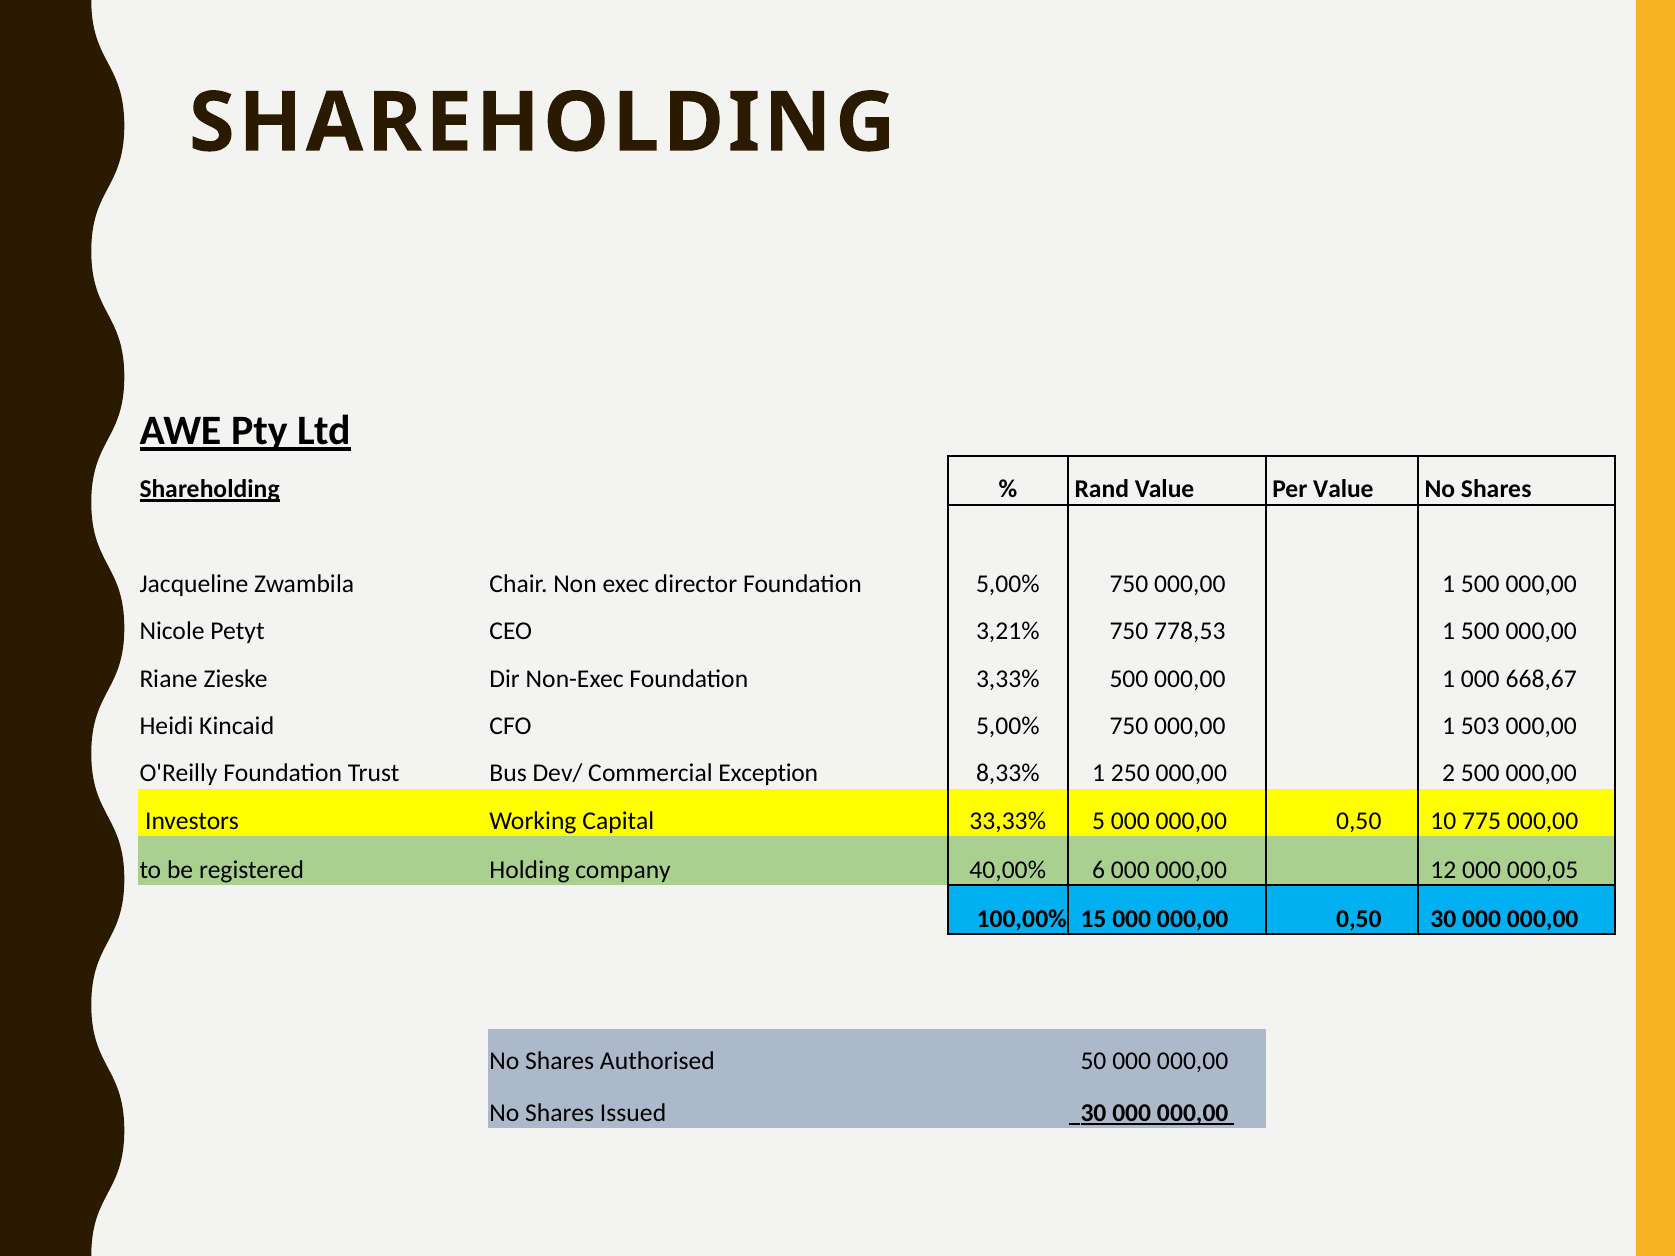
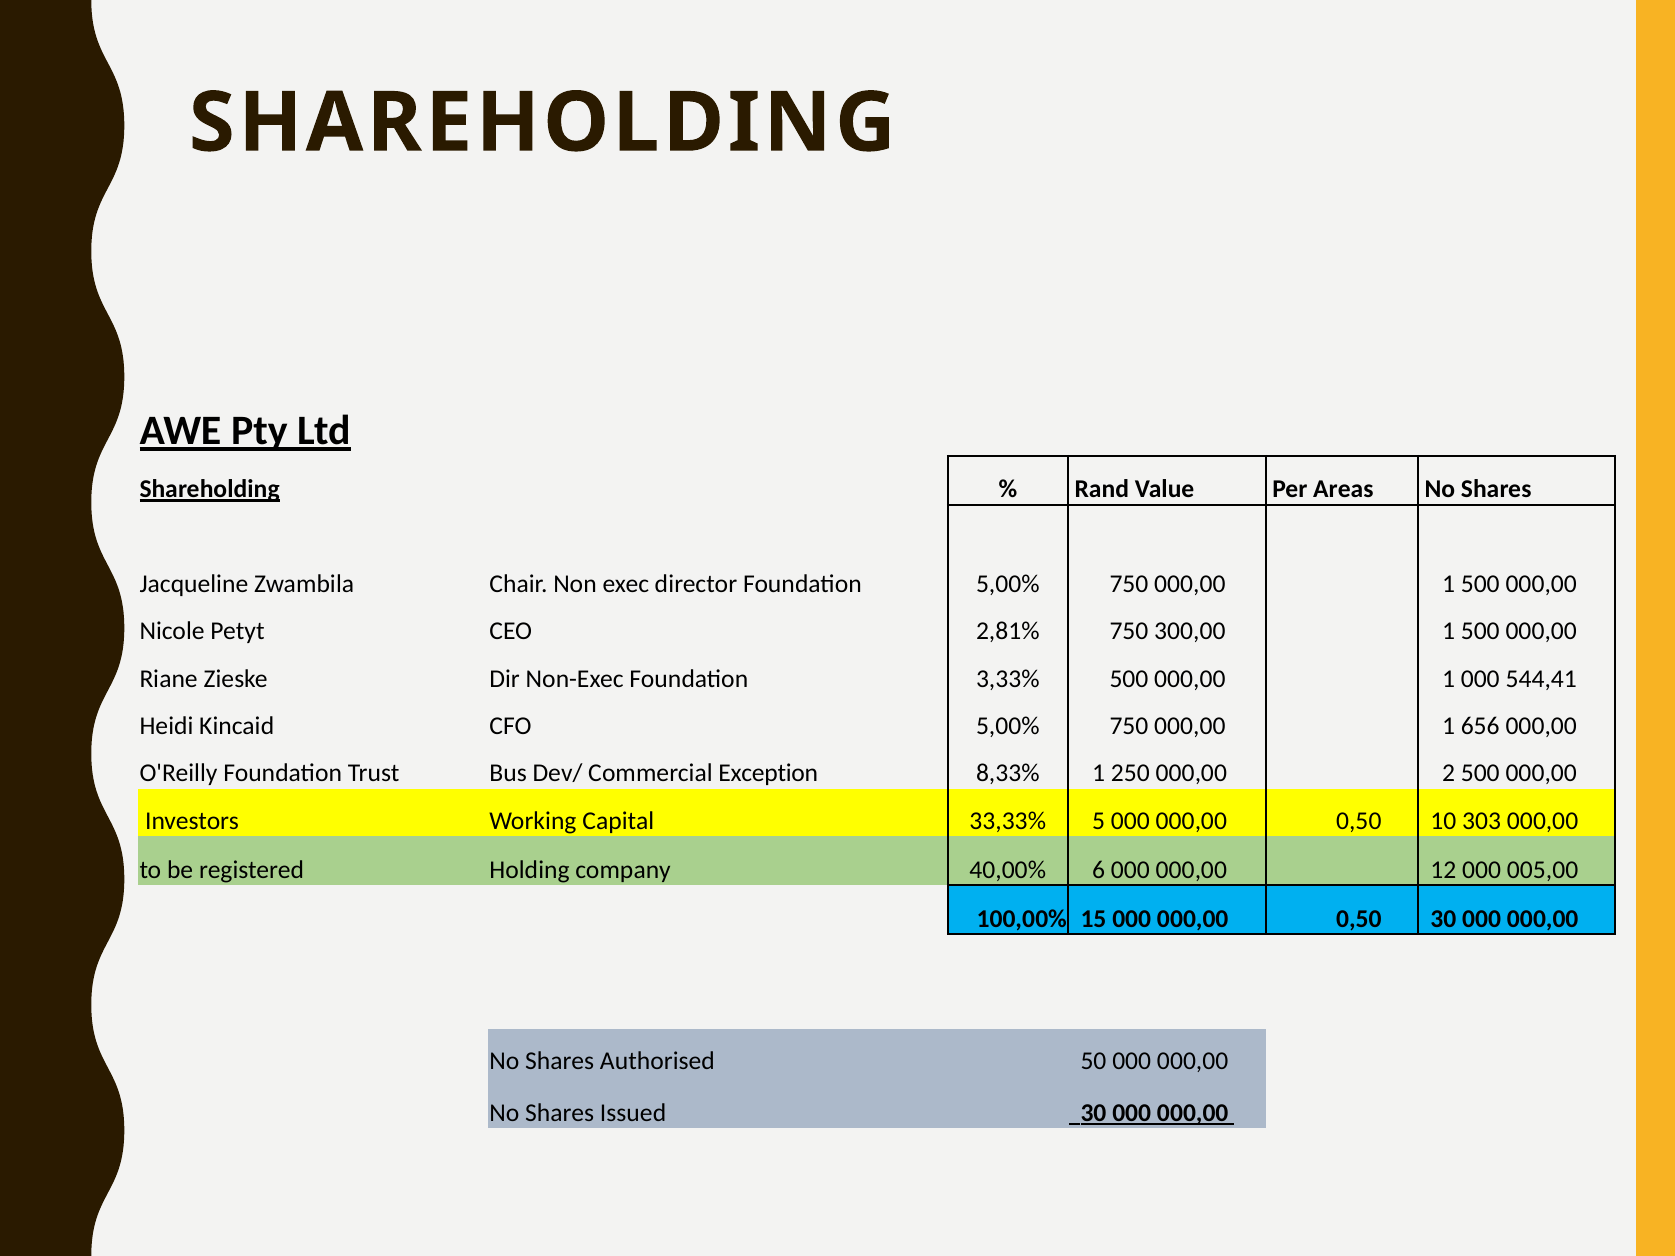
Per Value: Value -> Areas
3,21%: 3,21% -> 2,81%
778,53: 778,53 -> 300,00
668,67: 668,67 -> 544,41
503: 503 -> 656
775: 775 -> 303
000,05: 000,05 -> 005,00
